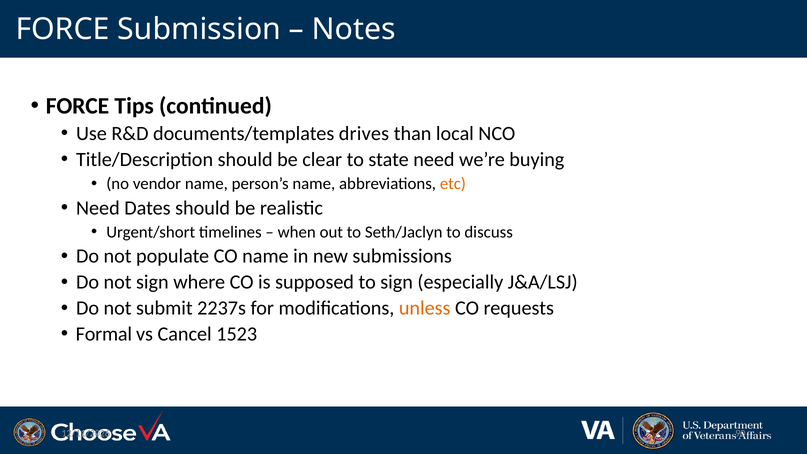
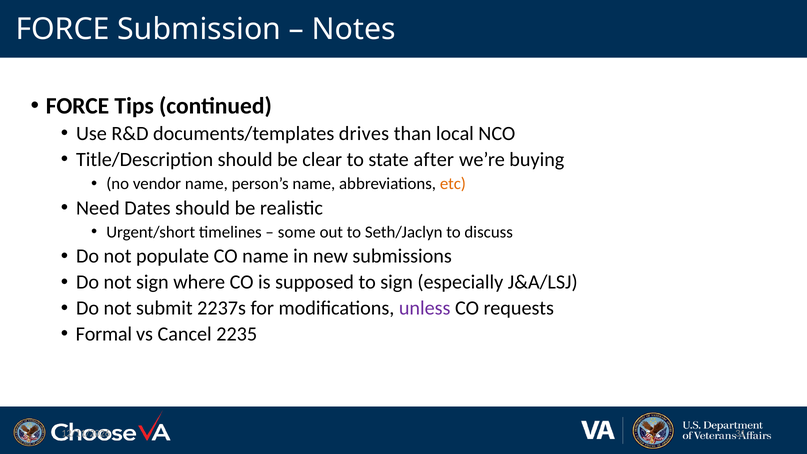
state need: need -> after
when: when -> some
unless colour: orange -> purple
1523: 1523 -> 2235
90: 90 -> 31
